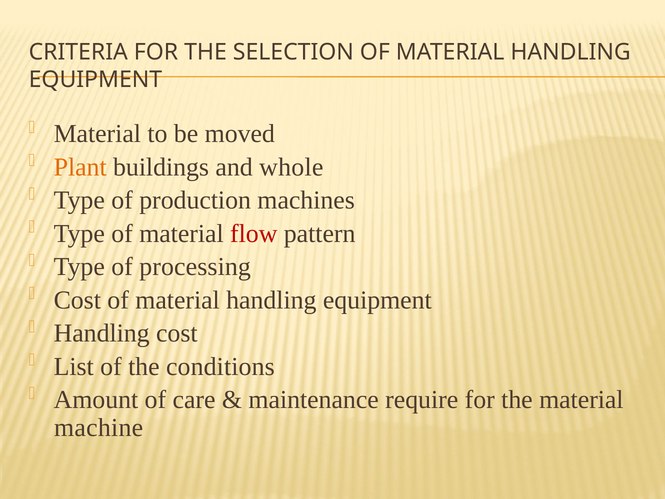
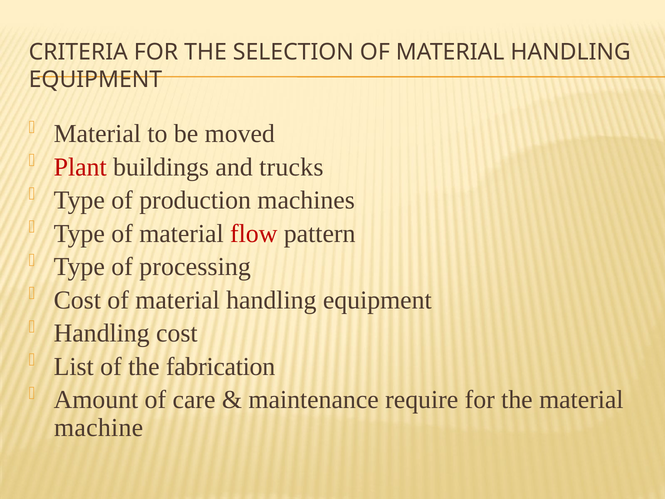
Plant colour: orange -> red
whole: whole -> trucks
conditions: conditions -> fabrication
